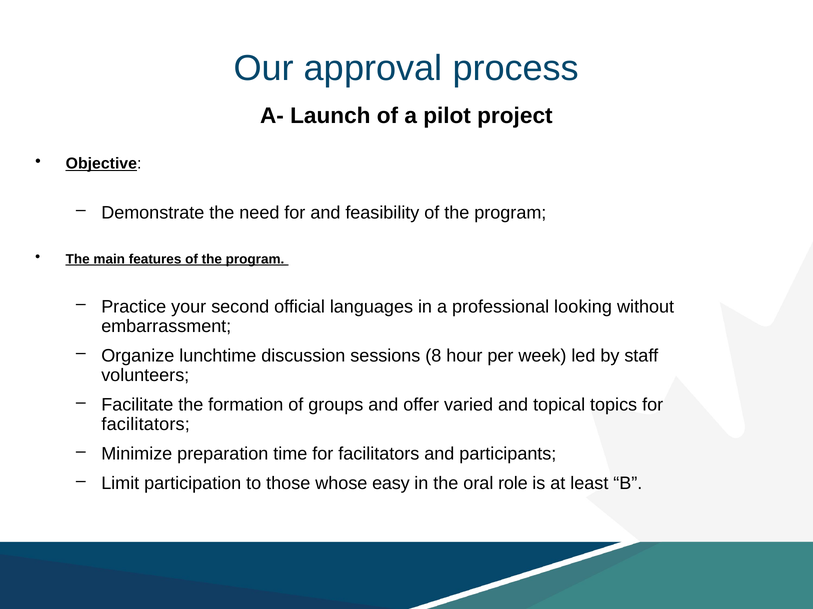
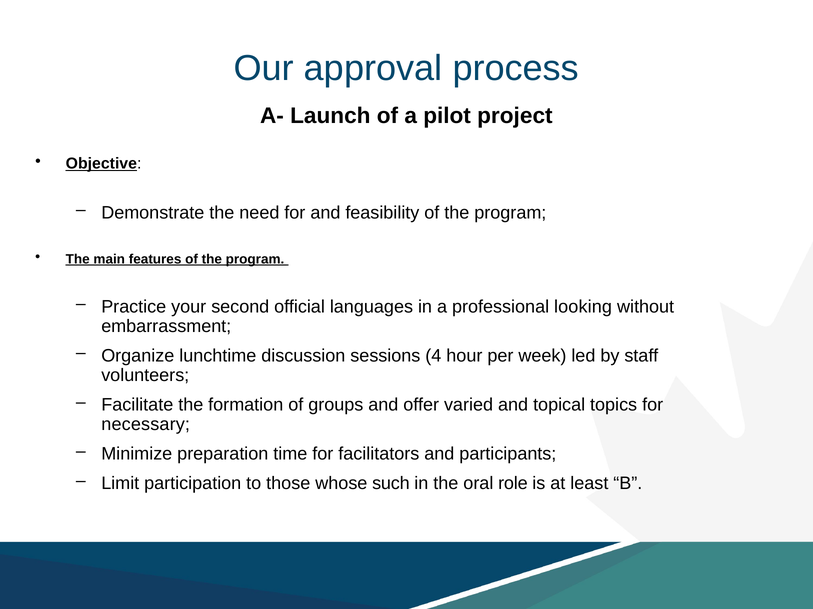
8: 8 -> 4
facilitators at (146, 425): facilitators -> necessary
easy: easy -> such
